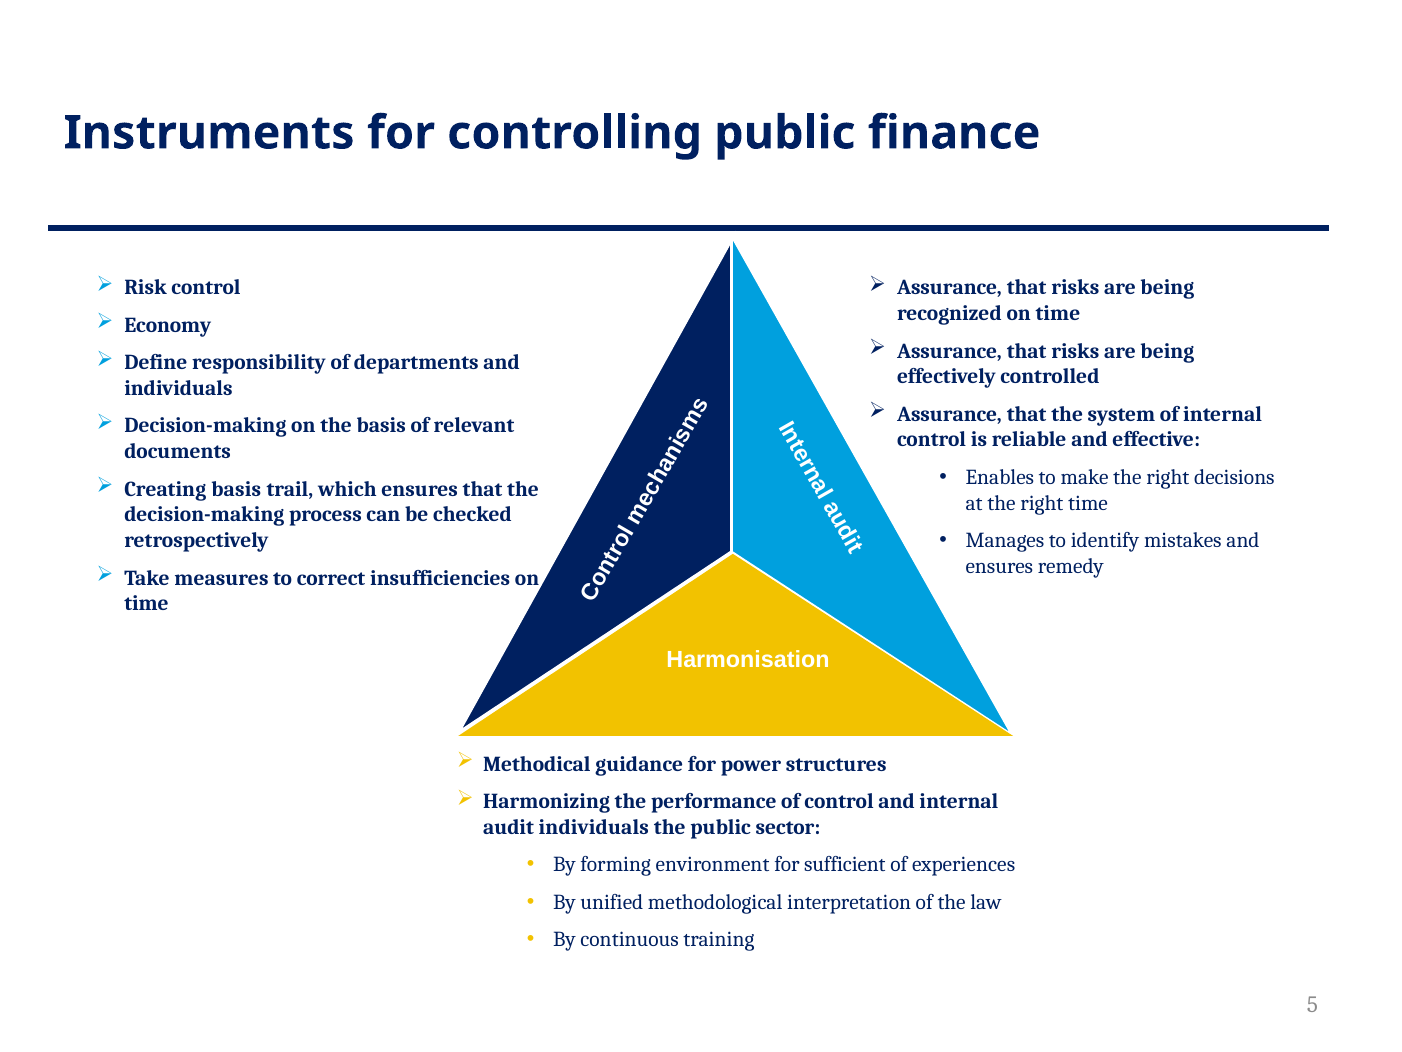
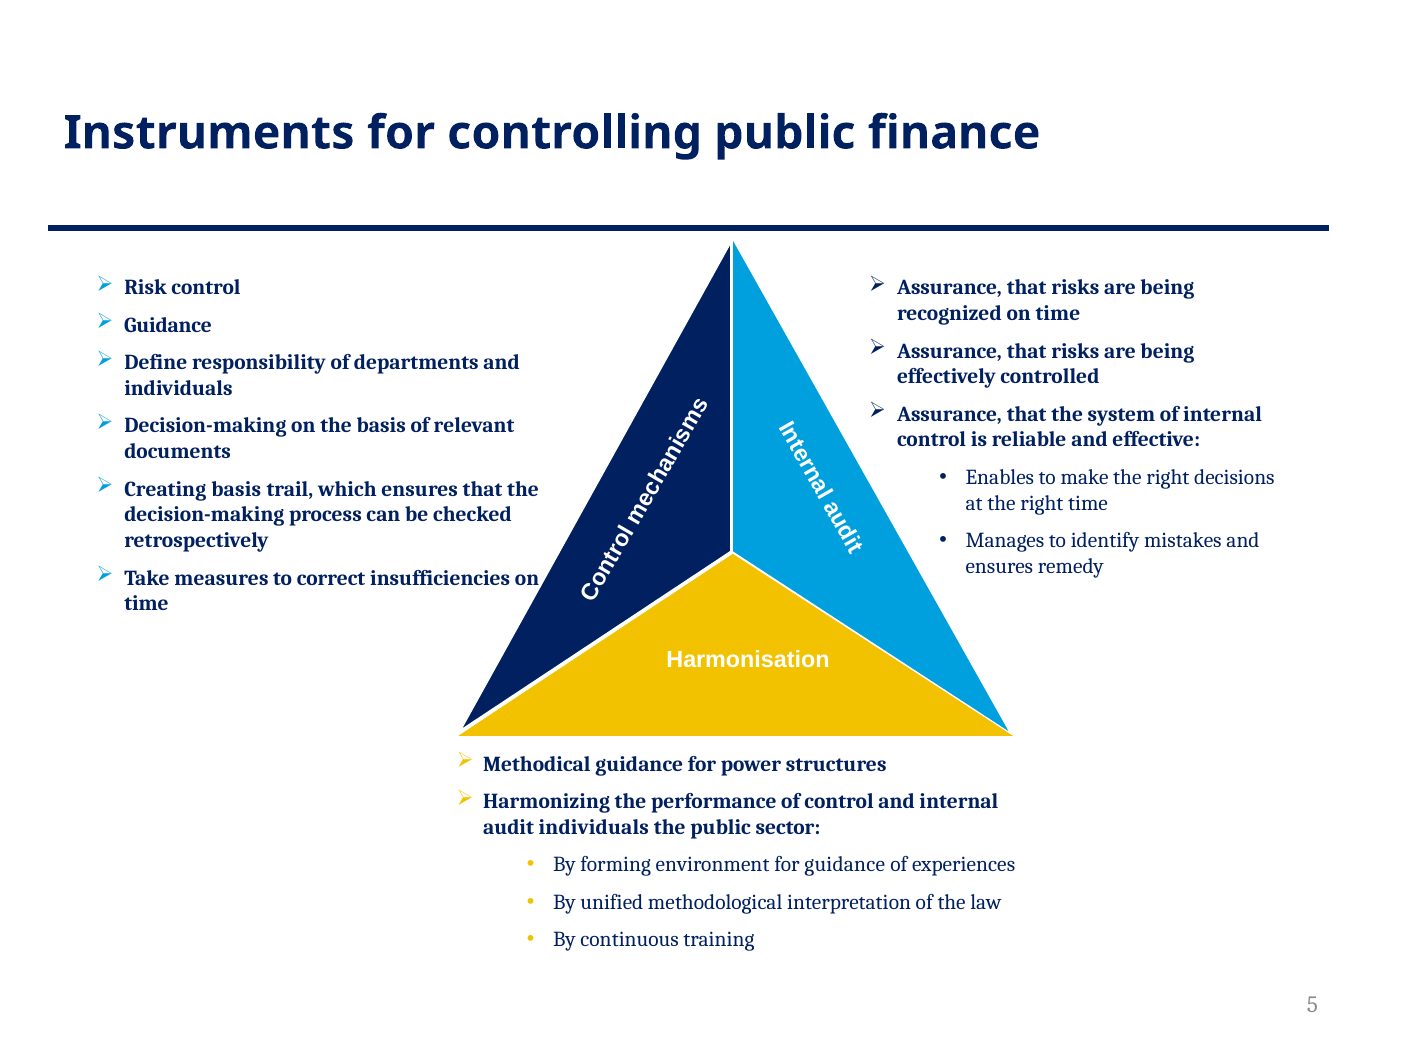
Economy at (168, 325): Economy -> Guidance
for sufficient: sufficient -> guidance
